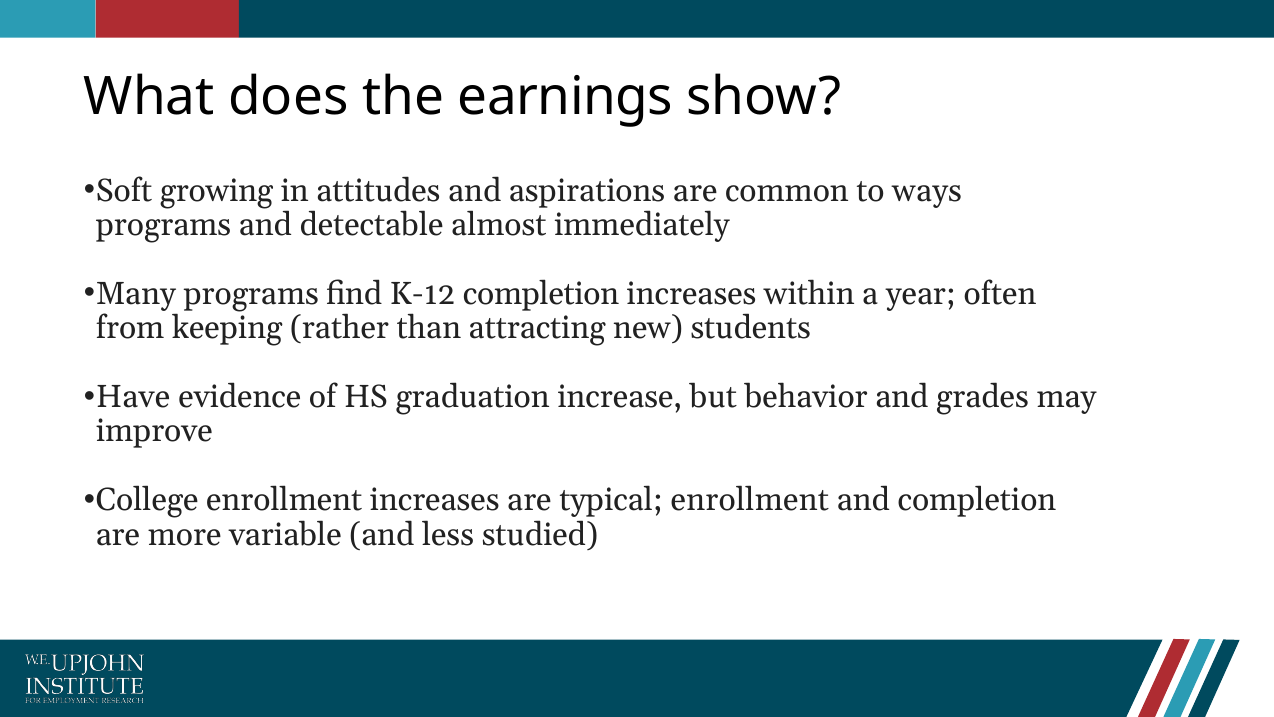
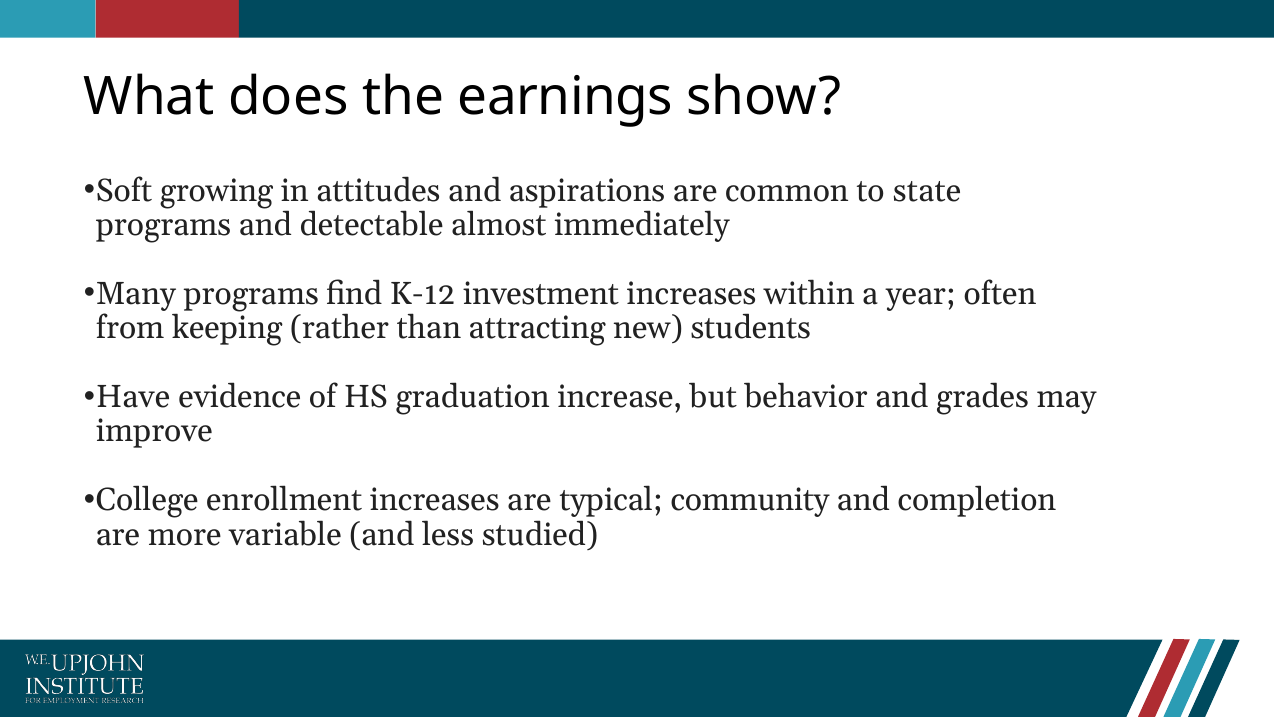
ways: ways -> state
K-12 completion: completion -> investment
typical enrollment: enrollment -> community
